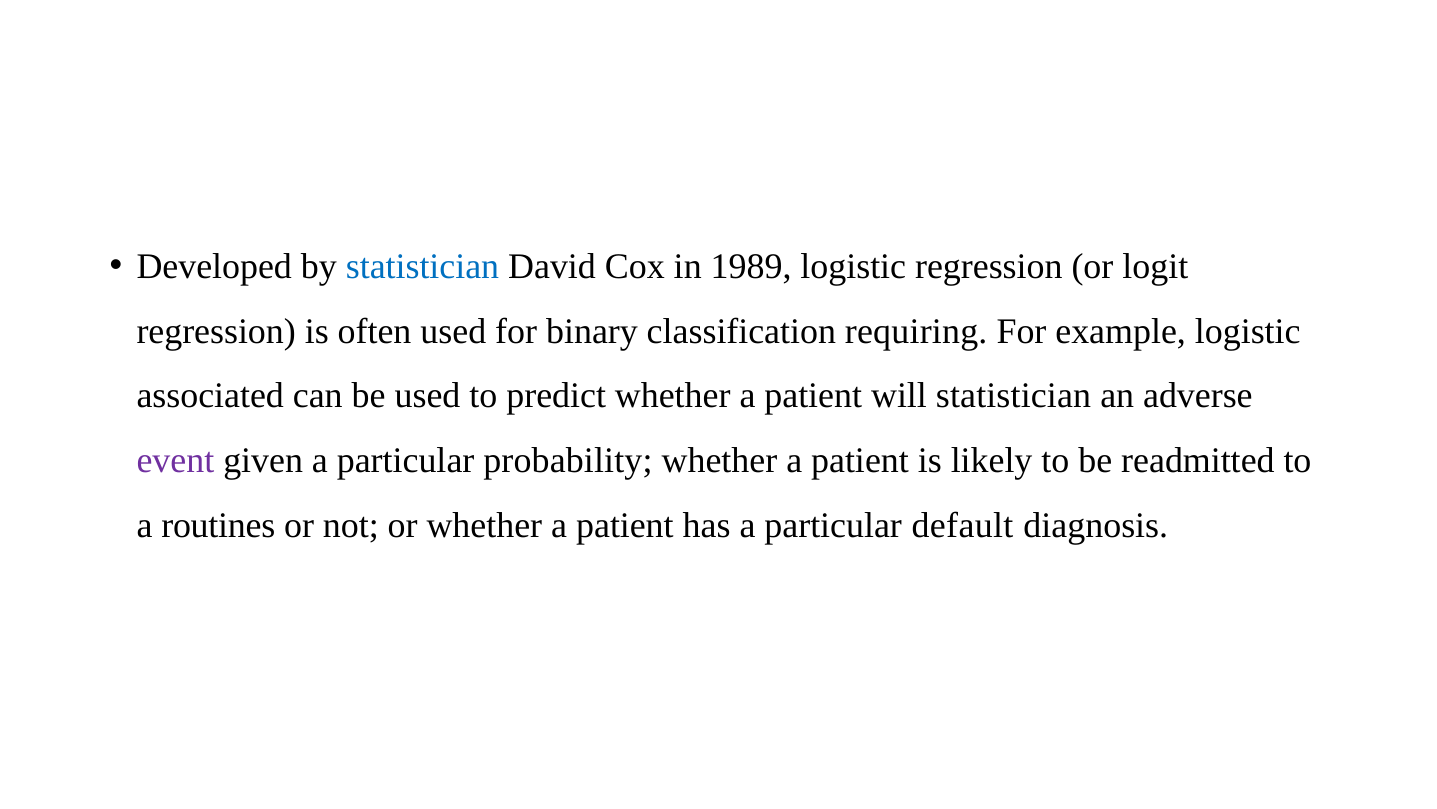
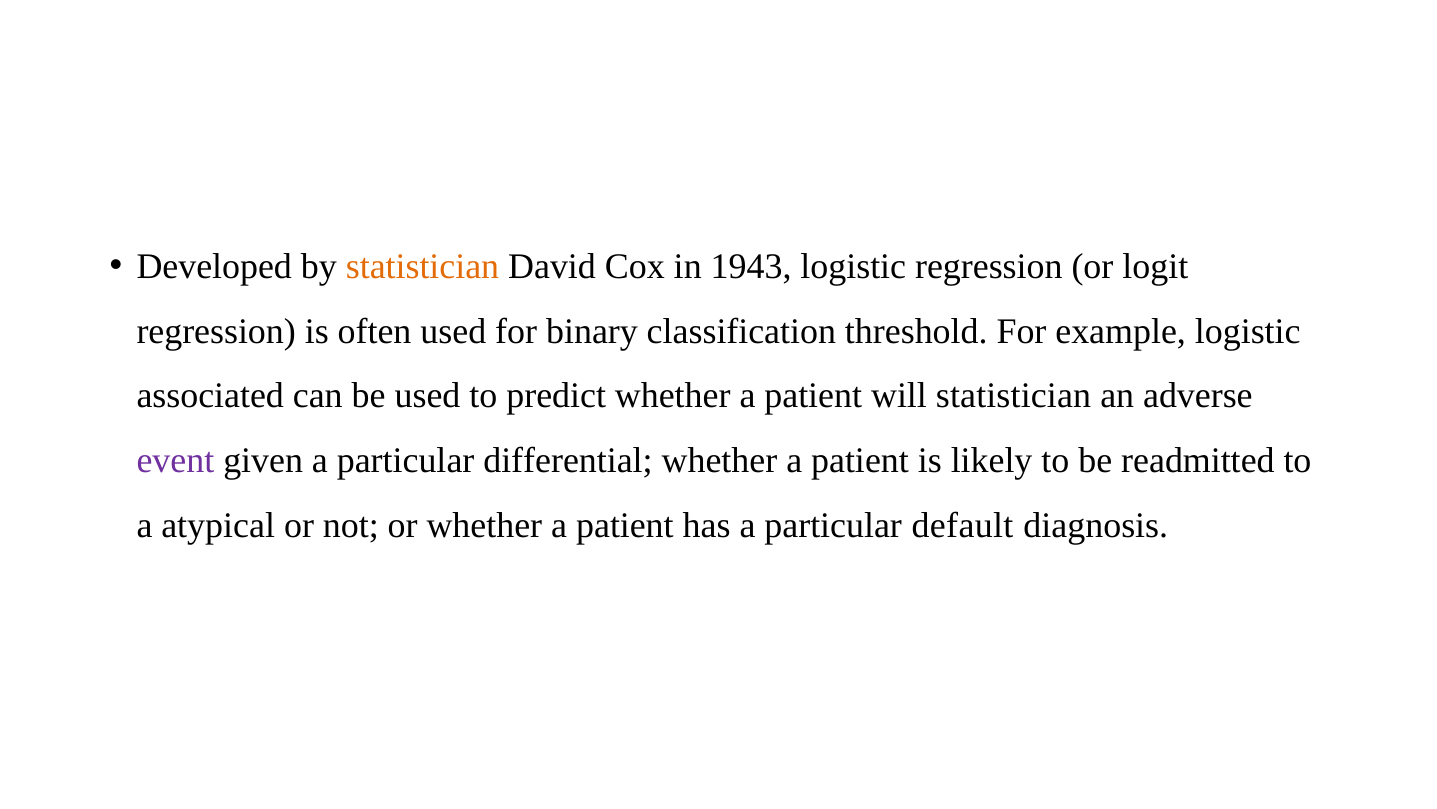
statistician at (423, 266) colour: blue -> orange
1989: 1989 -> 1943
requiring: requiring -> threshold
probability: probability -> differential
routines: routines -> atypical
